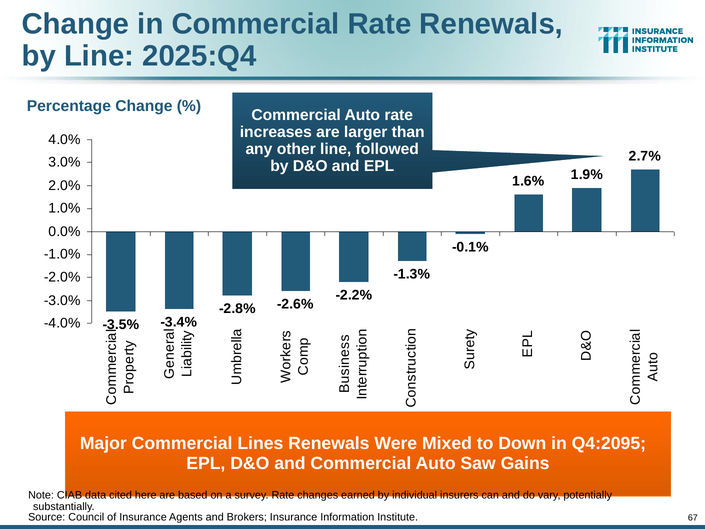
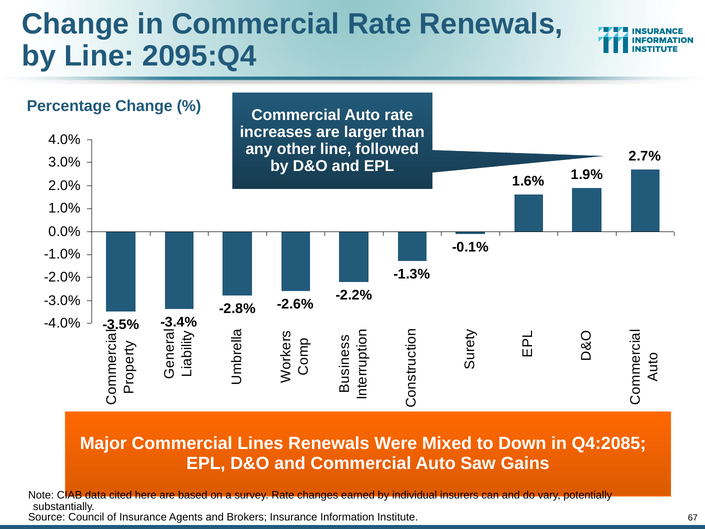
2025:Q4: 2025:Q4 -> 2095:Q4
Q4:2095: Q4:2095 -> Q4:2085
